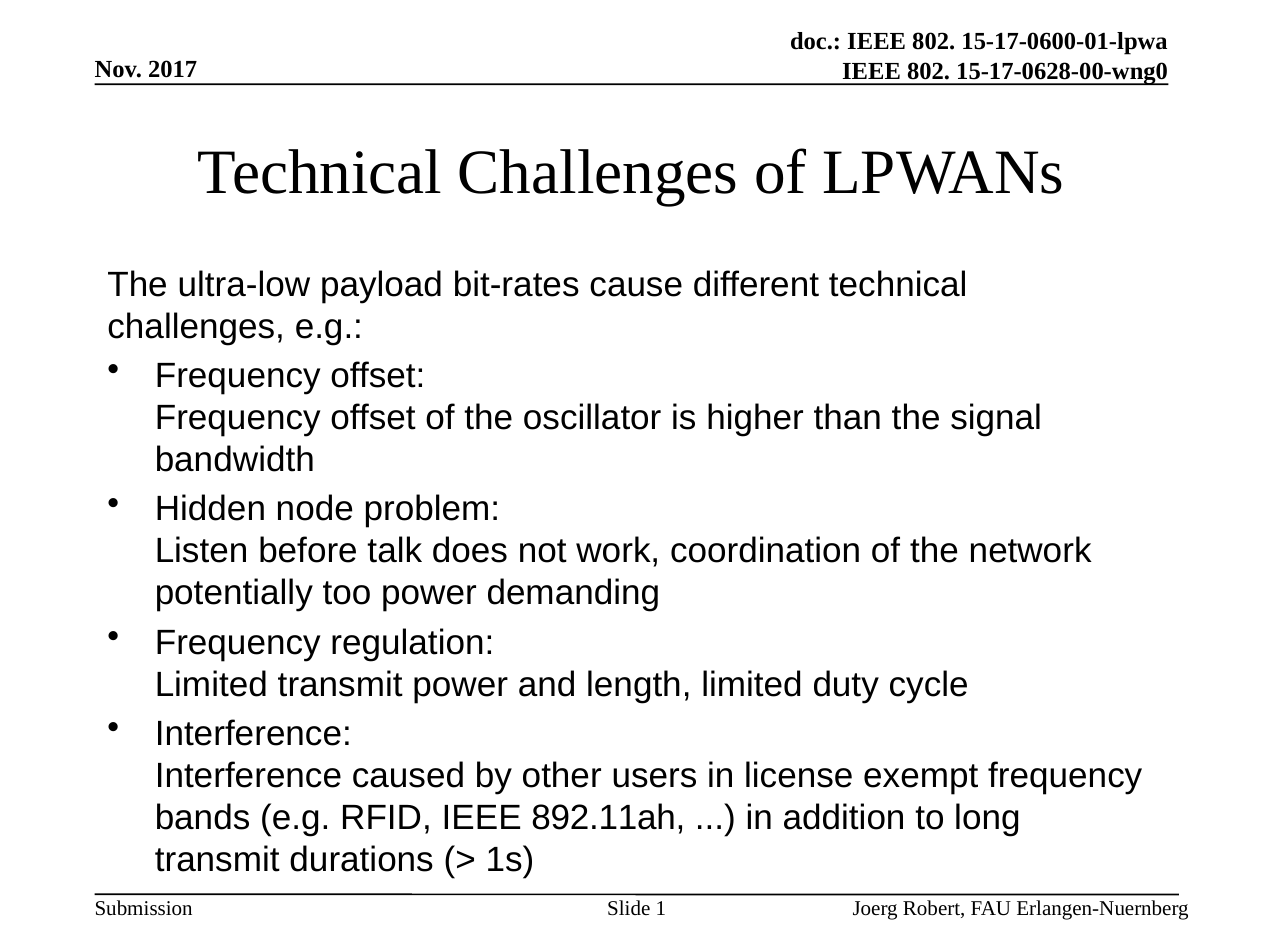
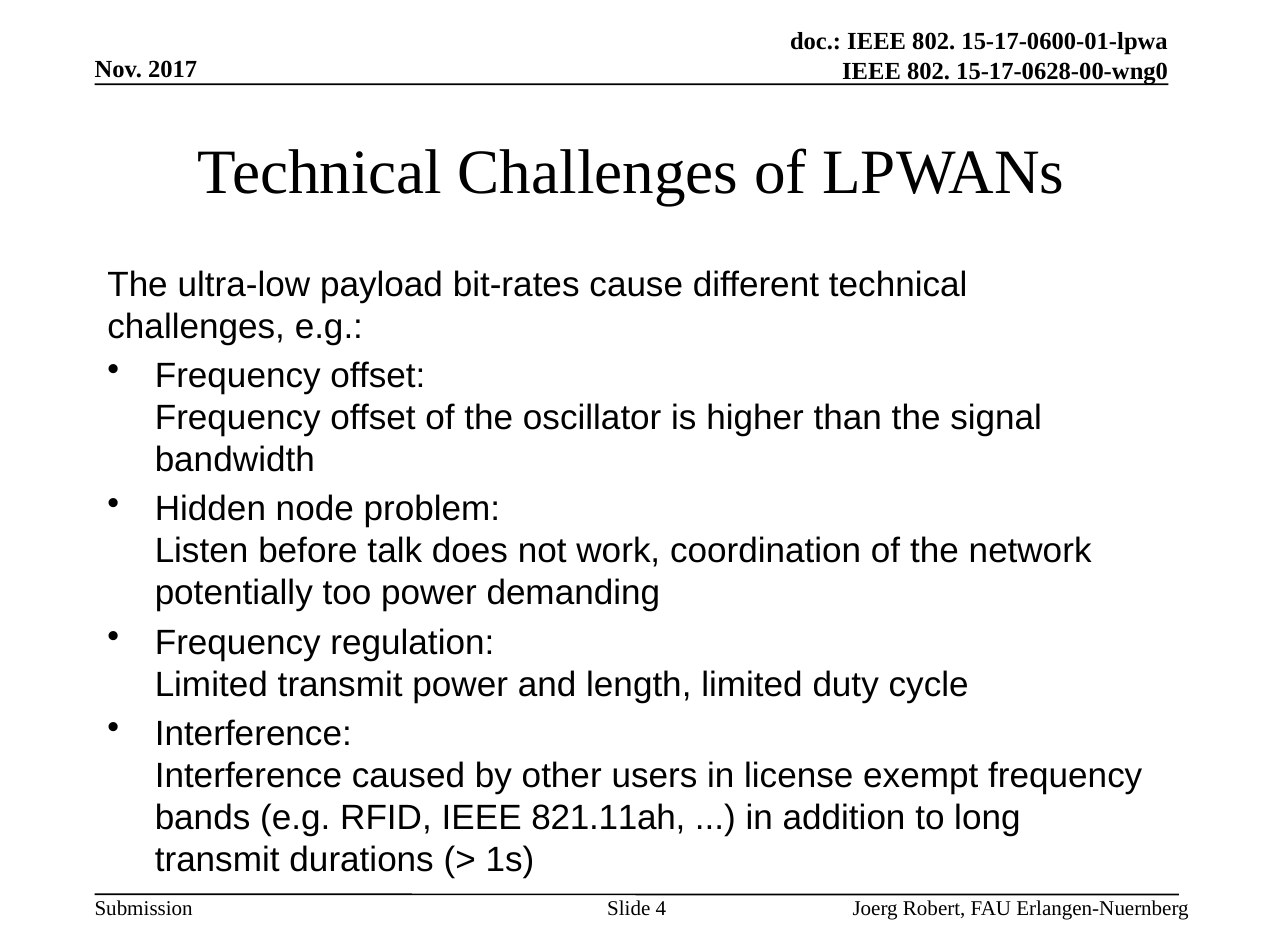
892.11ah: 892.11ah -> 821.11ah
1: 1 -> 4
